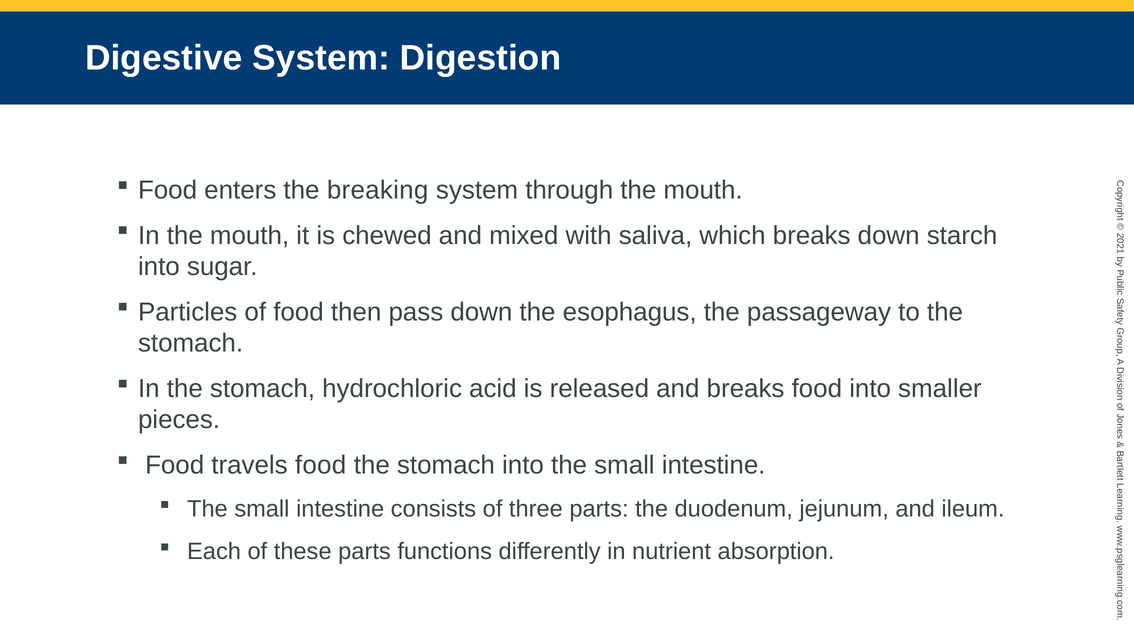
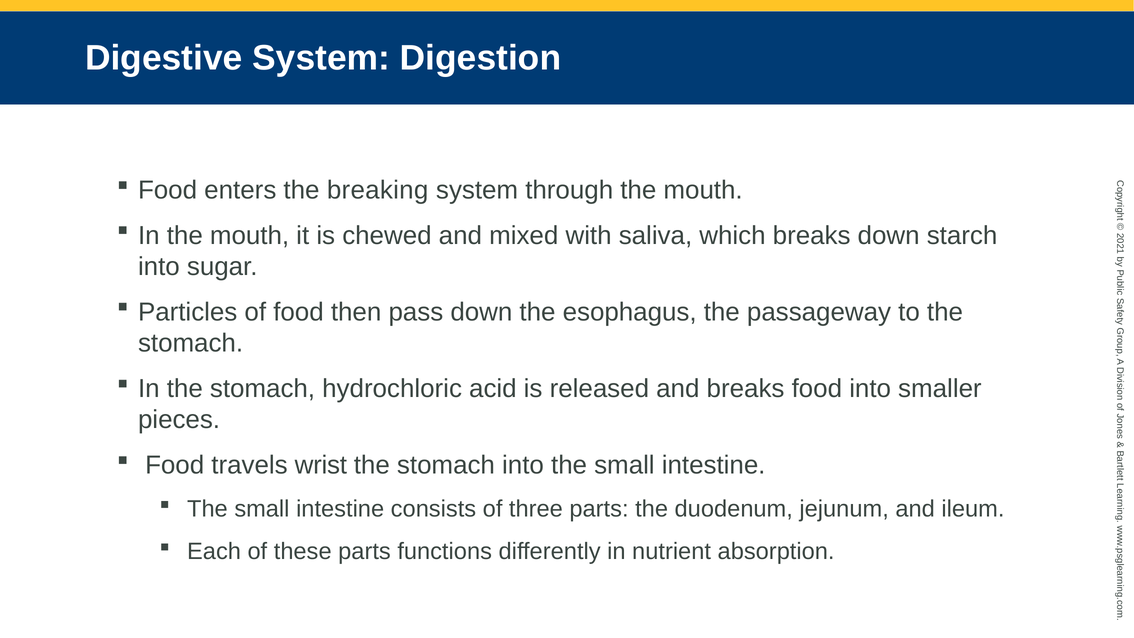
travels food: food -> wrist
